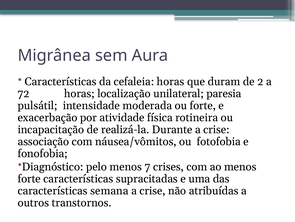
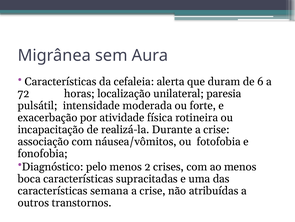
cefaleia horas: horas -> alerta
2: 2 -> 6
7: 7 -> 2
forte at (29, 178): forte -> boca
